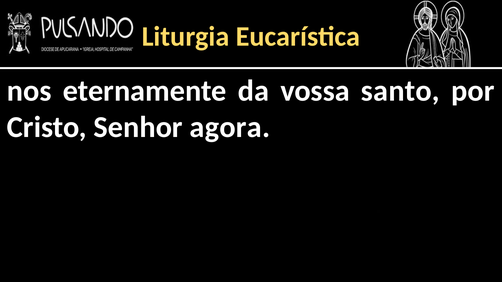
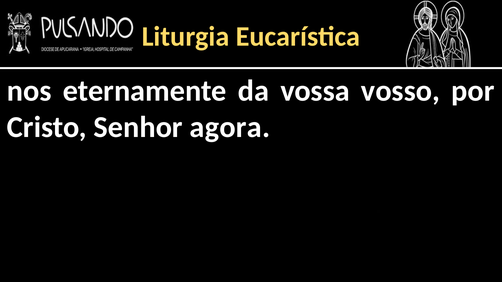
santo: santo -> vosso
